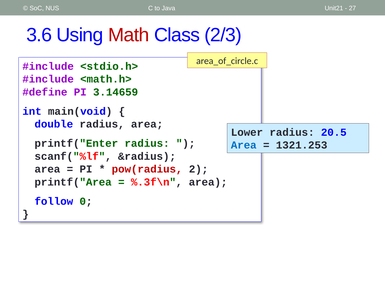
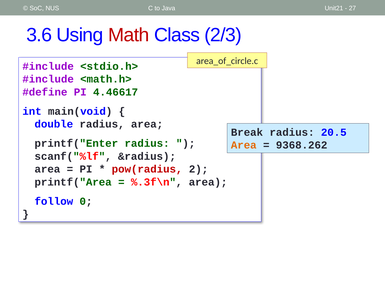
3.14659: 3.14659 -> 4.46617
Lower: Lower -> Break
Area at (244, 145) colour: blue -> orange
1321.253: 1321.253 -> 9368.262
